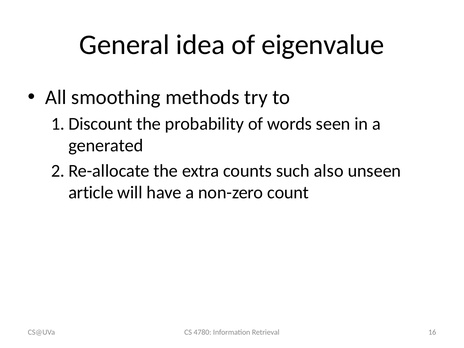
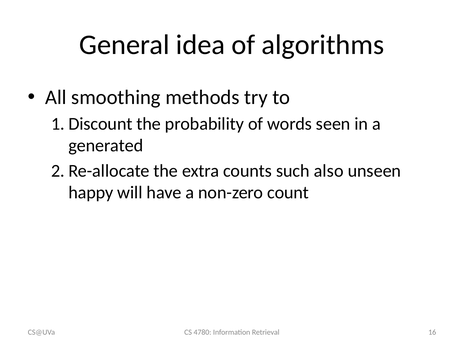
eigenvalue: eigenvalue -> algorithms
article: article -> happy
